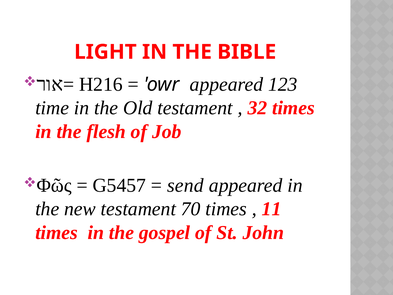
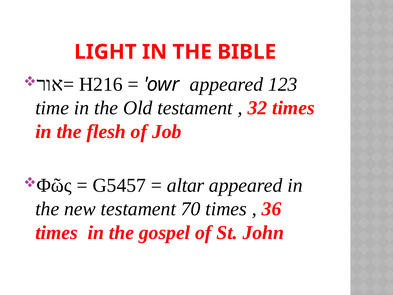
send: send -> altar
11: 11 -> 36
